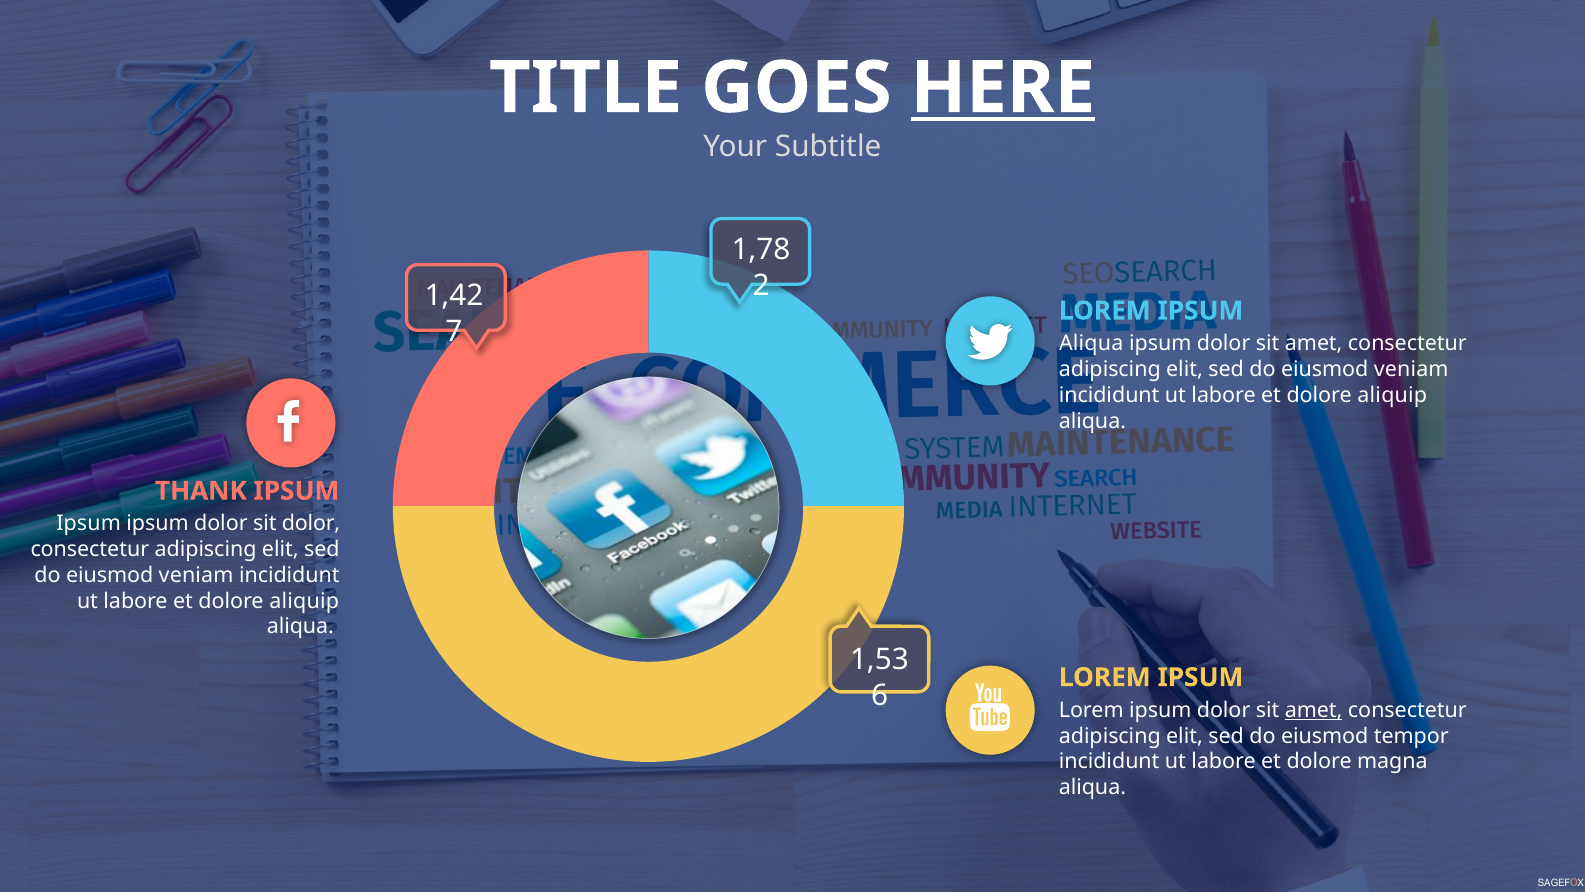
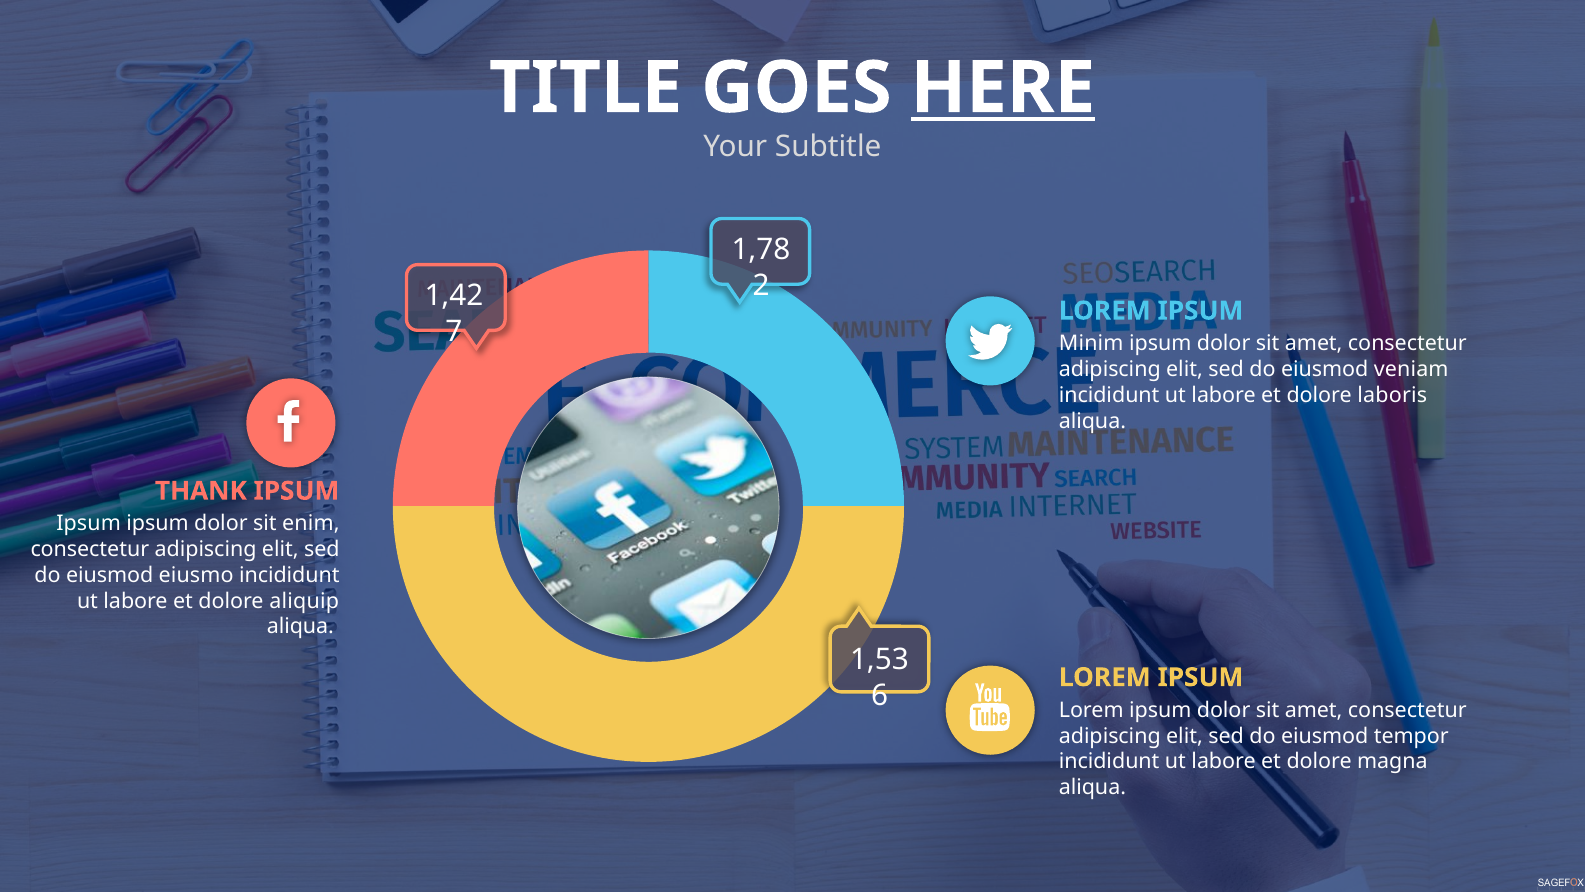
Aliqua at (1091, 343): Aliqua -> Minim
aliquip at (1392, 395): aliquip -> laboris
sit dolor: dolor -> enim
veniam at (196, 575): veniam -> eiusmo
amet at (1314, 710) underline: present -> none
